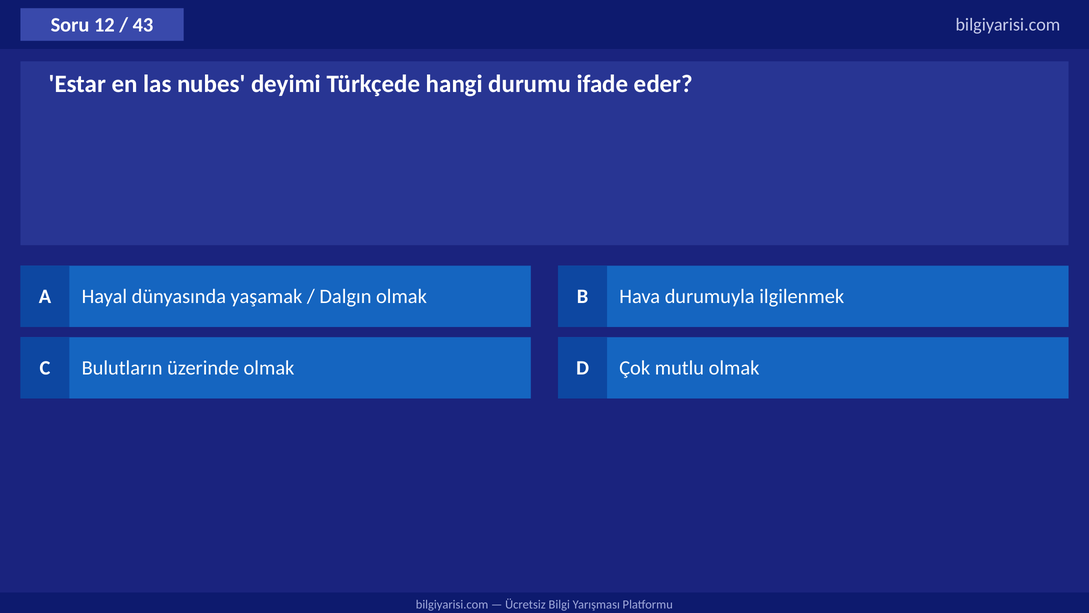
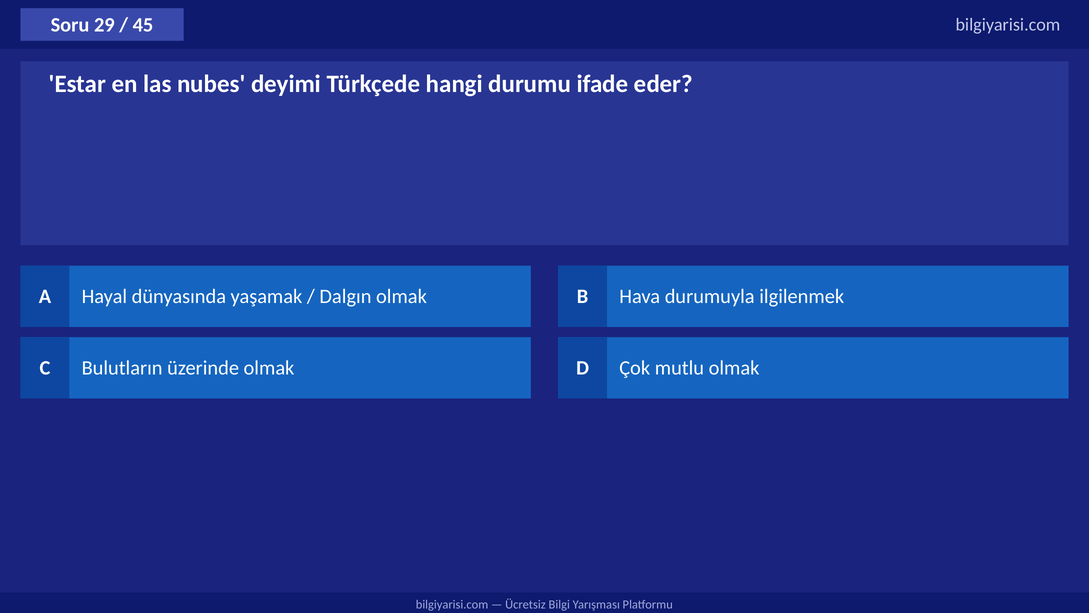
12: 12 -> 29
43: 43 -> 45
